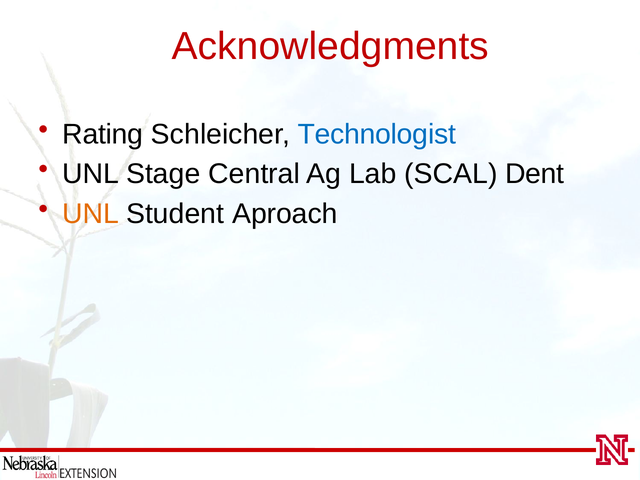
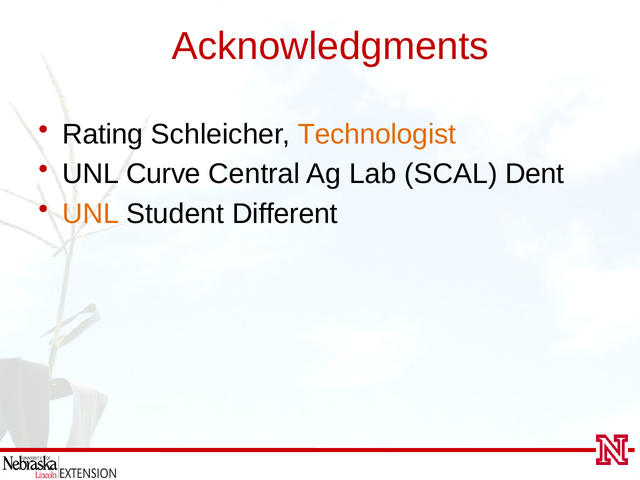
Technologist colour: blue -> orange
Stage: Stage -> Curve
Aproach: Aproach -> Different
